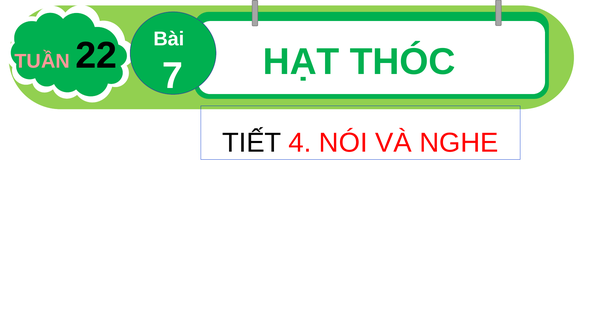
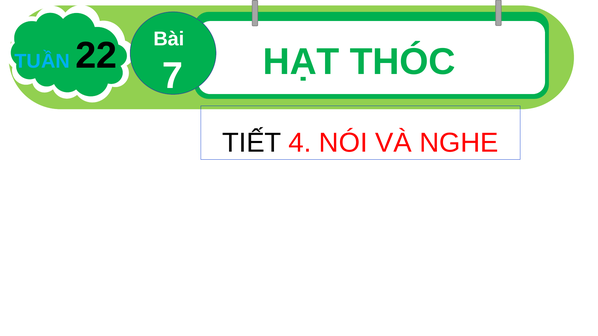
TUẦN colour: pink -> light blue
